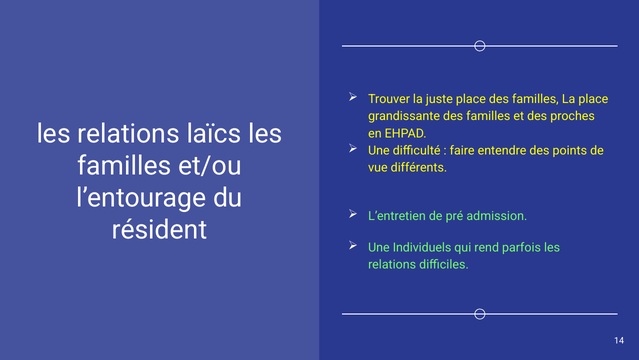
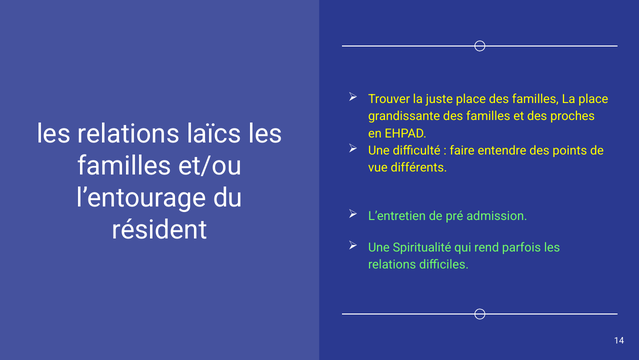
Individuels: Individuels -> Spiritualité
